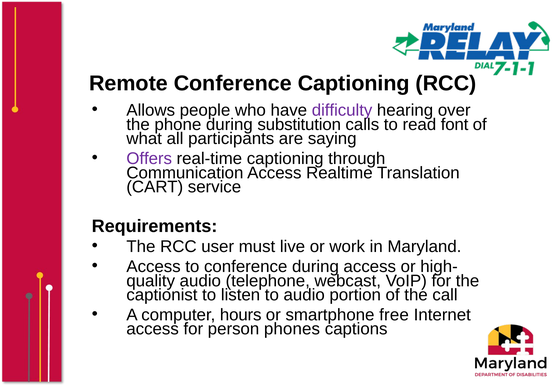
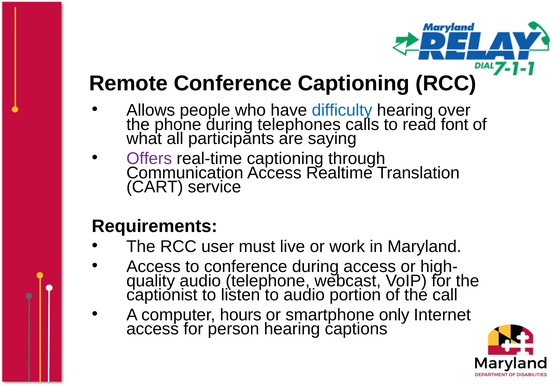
difficulty colour: purple -> blue
substitution: substitution -> telephones
free: free -> only
person phones: phones -> hearing
